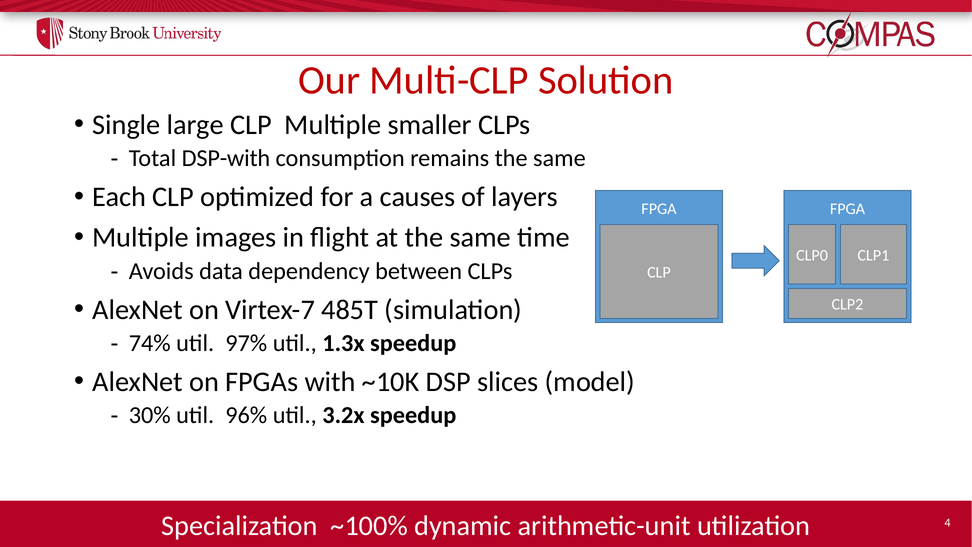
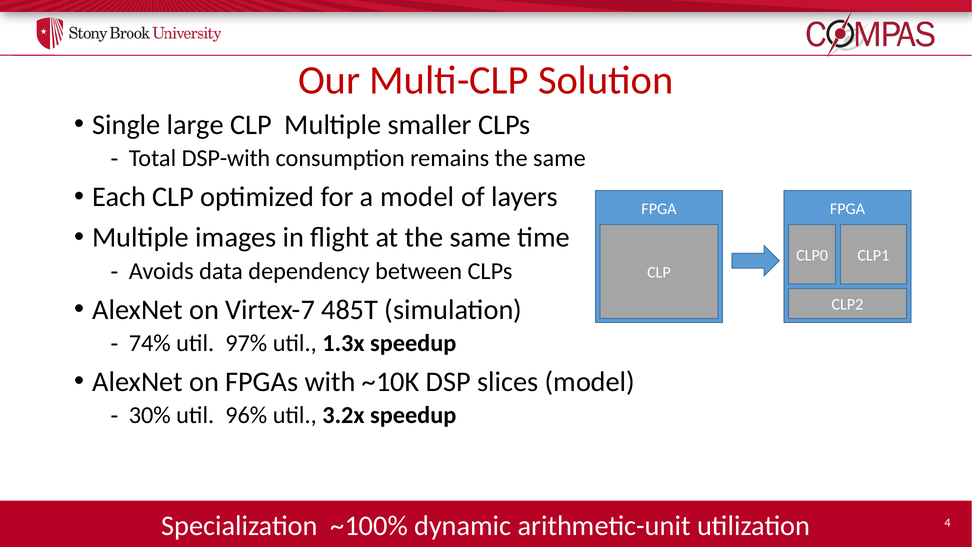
a causes: causes -> model
